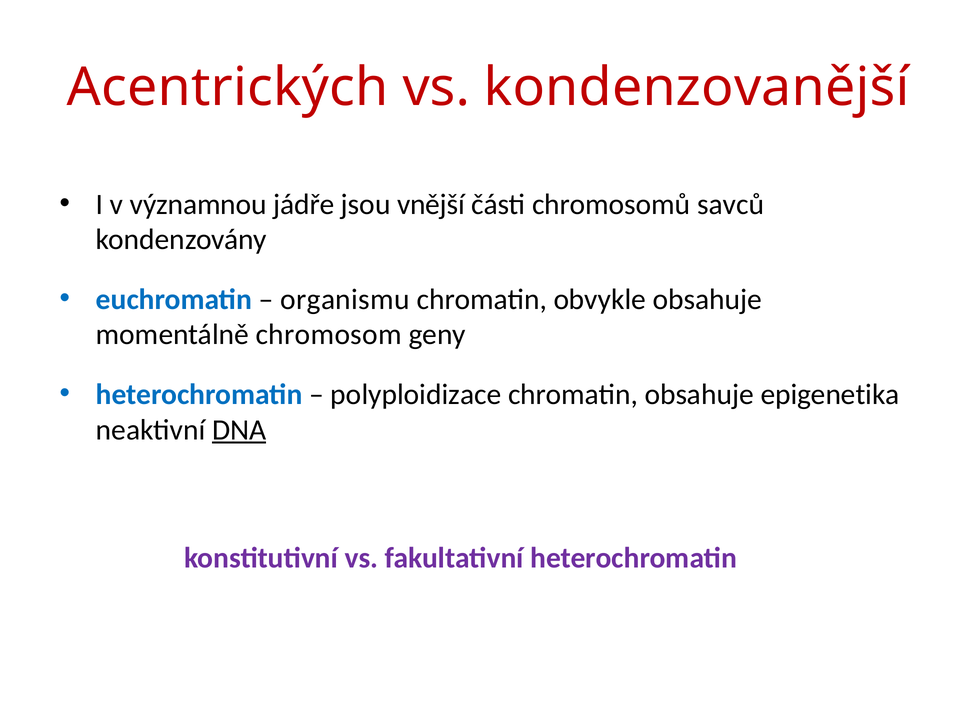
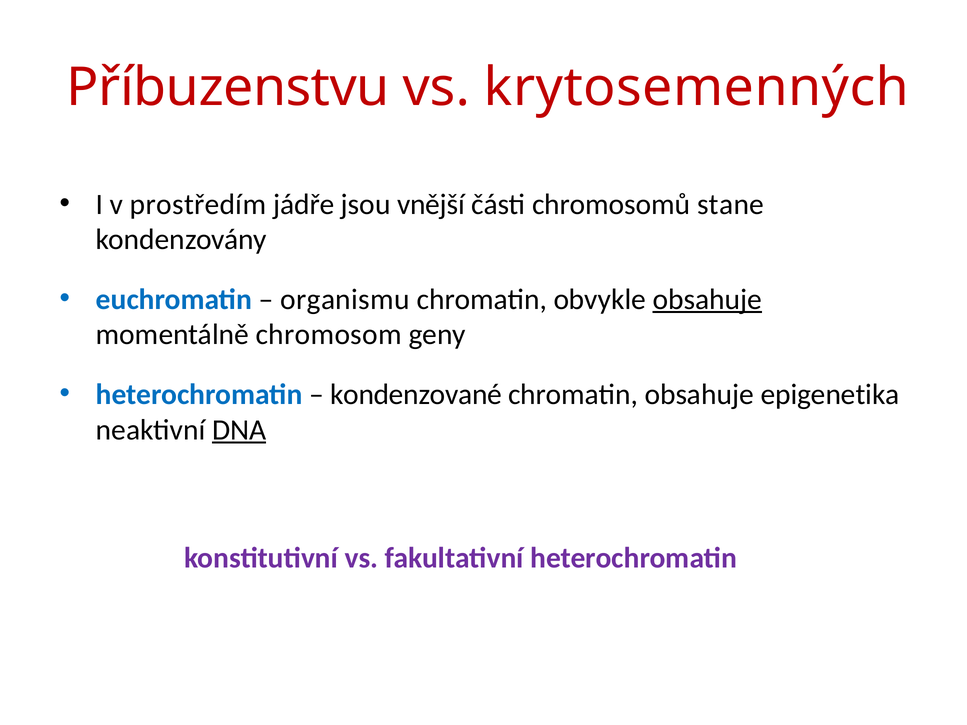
Acentrických: Acentrických -> Příbuzenstvu
kondenzovanější: kondenzovanější -> krytosemenných
významnou: významnou -> prostředím
savců: savců -> stane
obsahuje at (707, 299) underline: none -> present
polyploidizace: polyploidizace -> kondenzované
